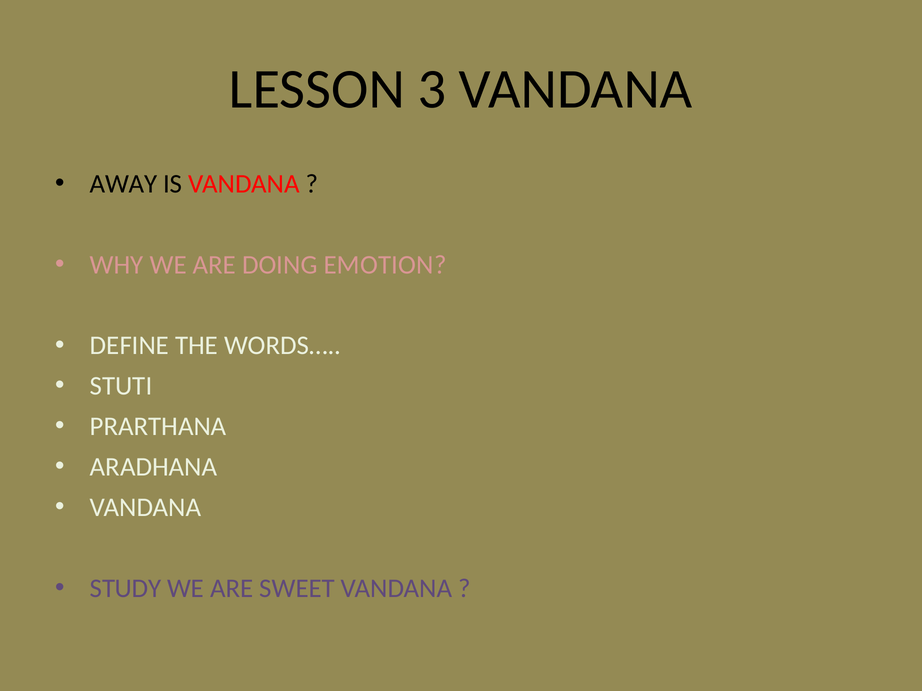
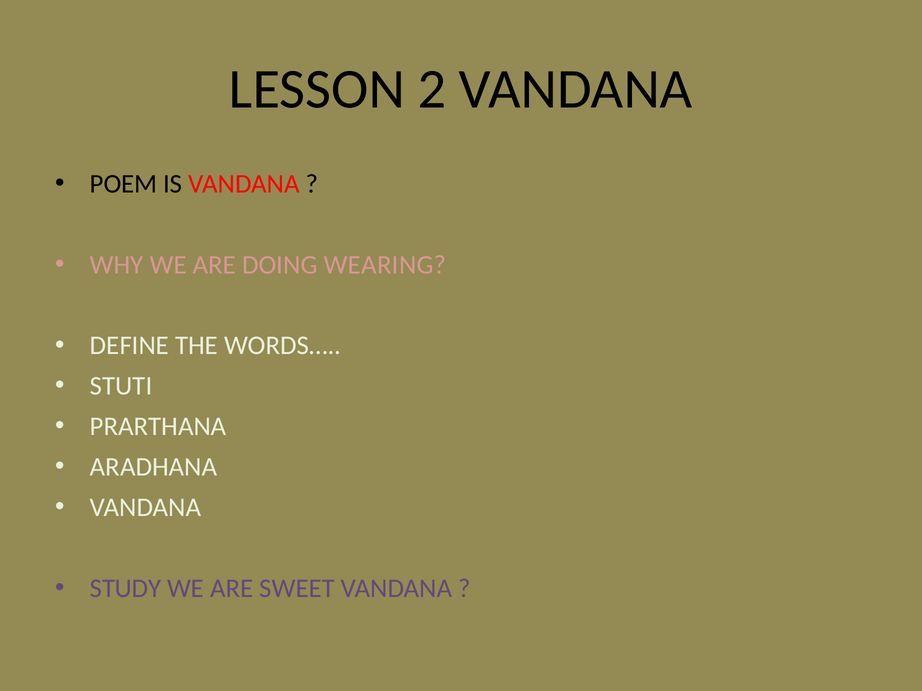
3: 3 -> 2
AWAY: AWAY -> POEM
EMOTION: EMOTION -> WEARING
